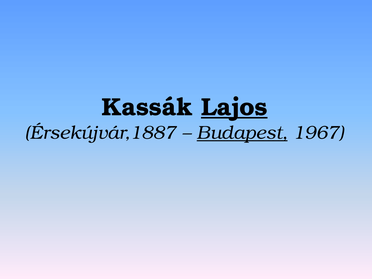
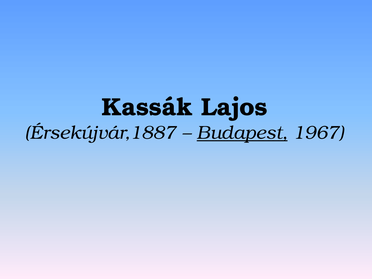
Lajos underline: present -> none
